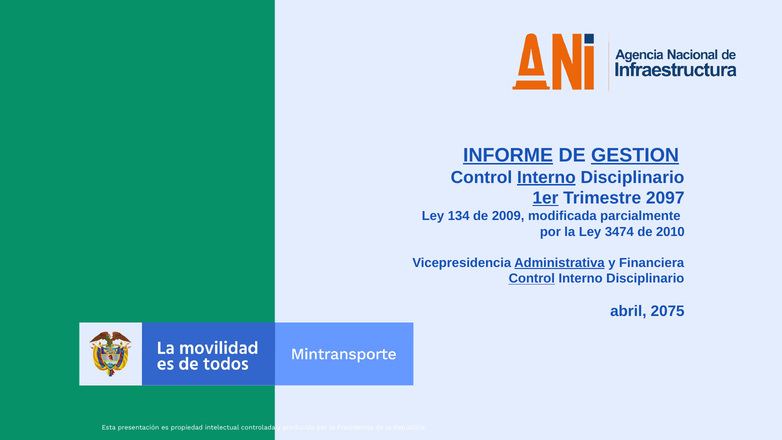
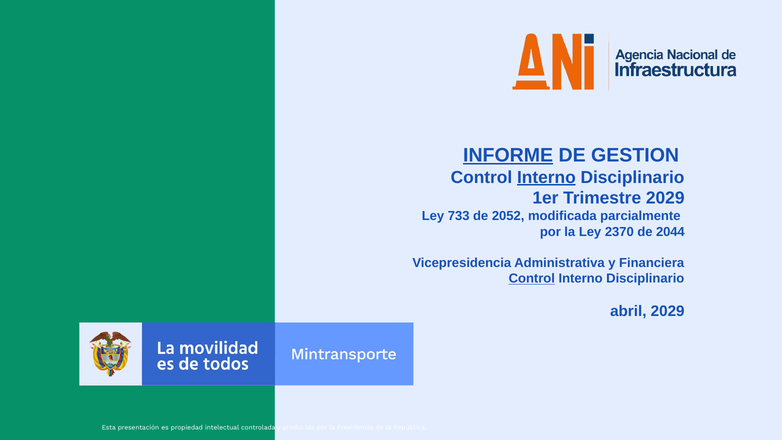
GESTION underline: present -> none
1er underline: present -> none
Trimestre 2097: 2097 -> 2029
134: 134 -> 733
2009: 2009 -> 2052
3474: 3474 -> 2370
2010: 2010 -> 2044
Administrativa underline: present -> none
abril 2075: 2075 -> 2029
